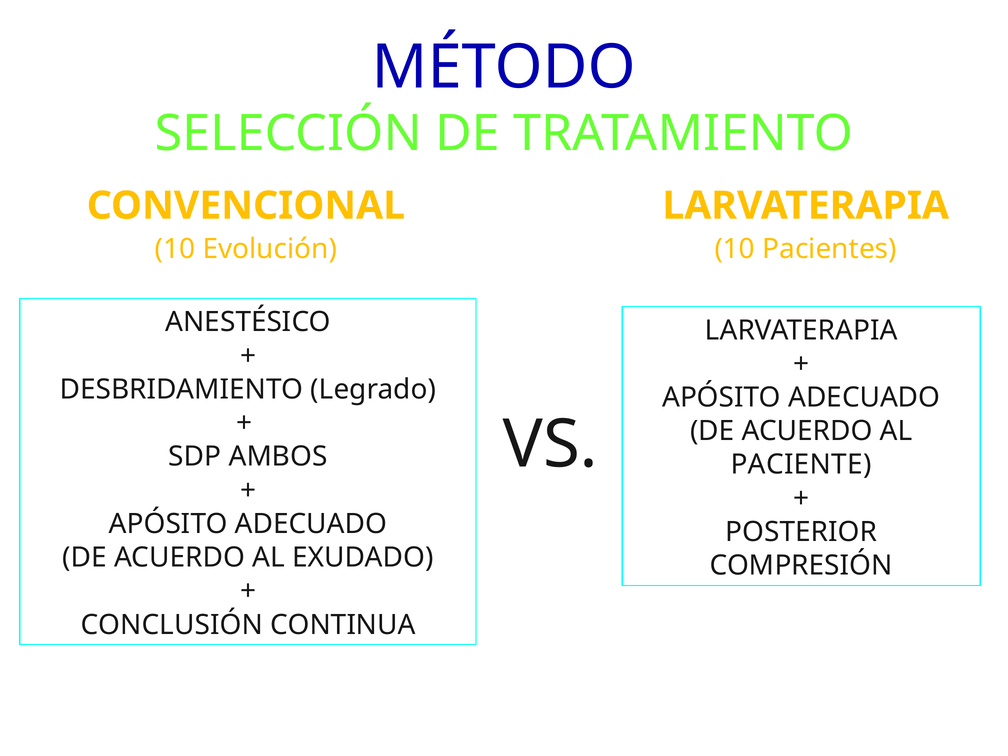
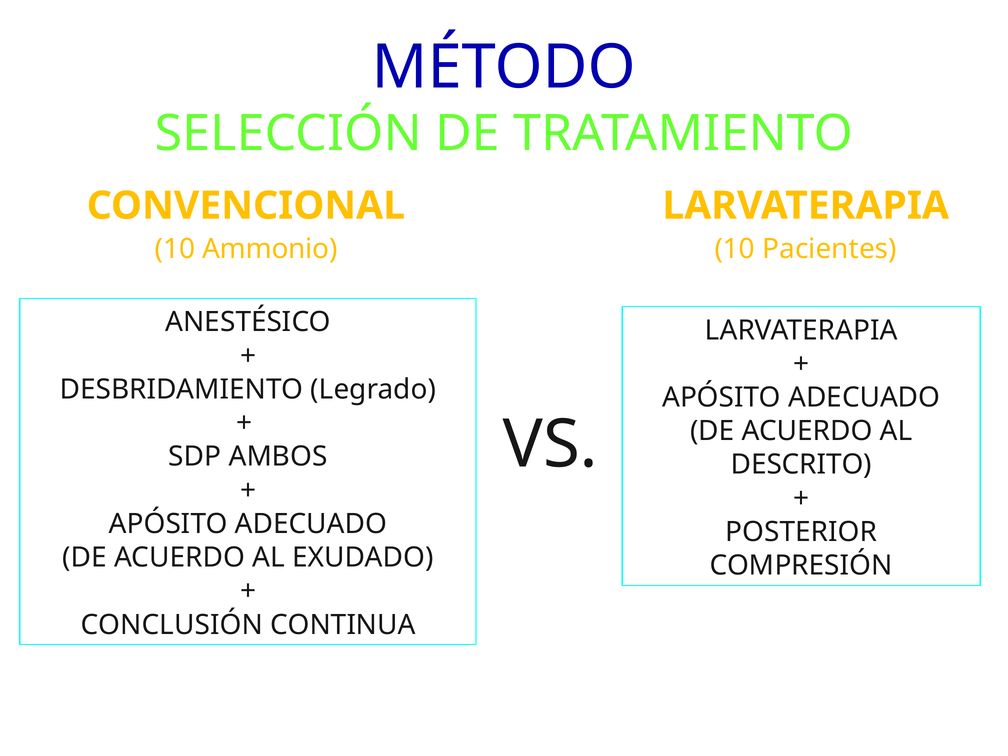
Evolución: Evolución -> Ammonio
PACIENTE: PACIENTE -> DESCRITO
